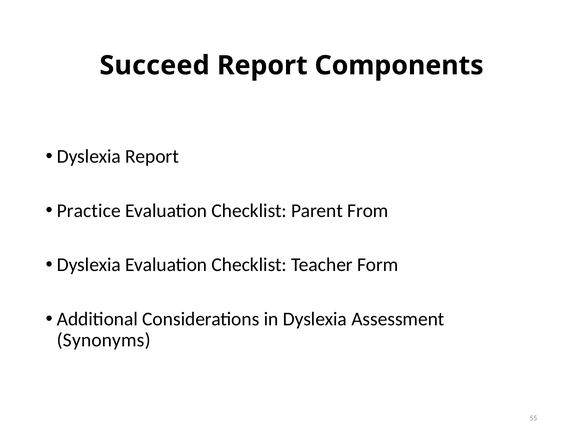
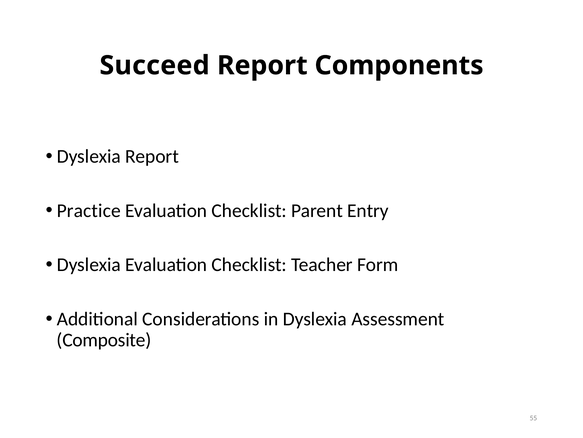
From: From -> Entry
Synonyms: Synonyms -> Composite
